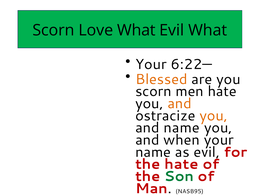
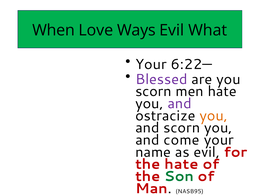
Scorn at (53, 30): Scorn -> When
Love What: What -> Ways
Blessed colour: orange -> purple
and at (180, 104) colour: orange -> purple
and name: name -> scorn
when: when -> come
